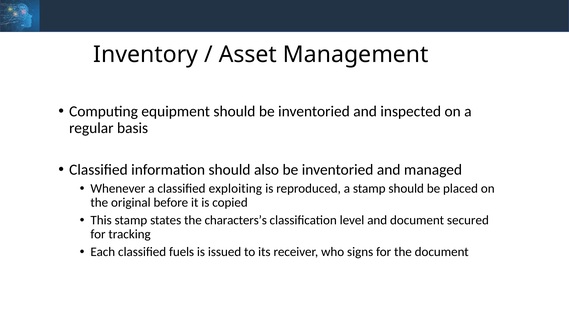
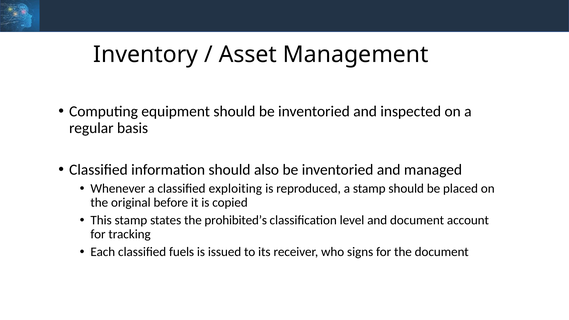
characters’s: characters’s -> prohibited’s
secured: secured -> account
